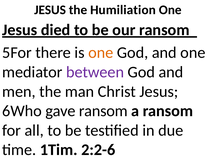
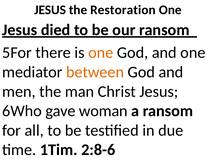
Humiliation: Humiliation -> Restoration
between colour: purple -> orange
gave ransom: ransom -> woman
2:2-6: 2:2-6 -> 2:8-6
